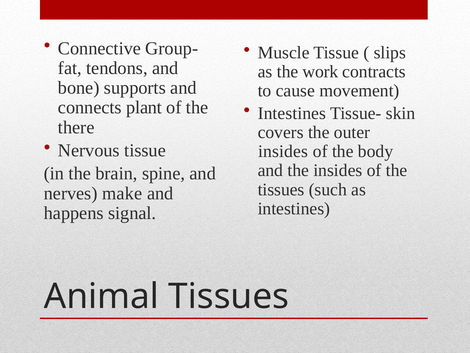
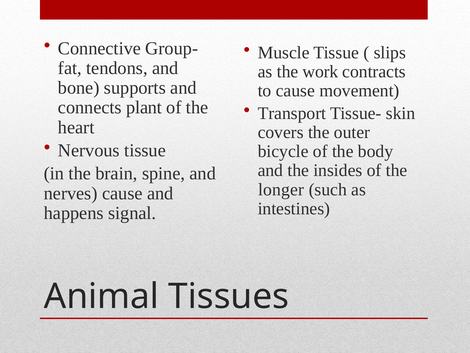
Intestines at (292, 113): Intestines -> Transport
there: there -> heart
insides at (283, 151): insides -> bicycle
tissues at (281, 189): tissues -> longer
nerves make: make -> cause
